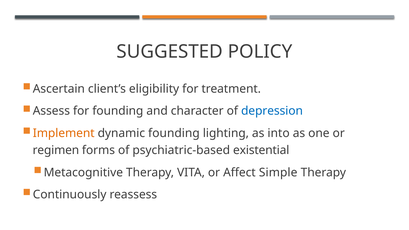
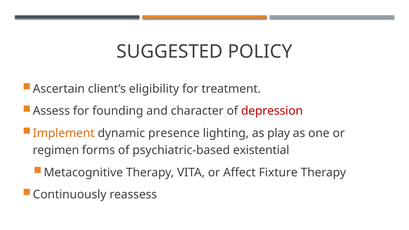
depression colour: blue -> red
dynamic founding: founding -> presence
into: into -> play
Simple: Simple -> Fixture
